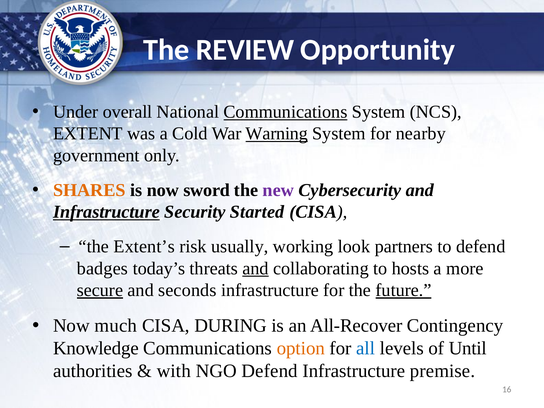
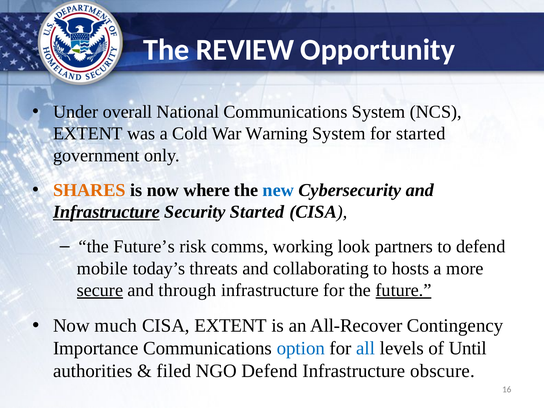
Communications at (285, 112) underline: present -> none
Warning underline: present -> none
for nearby: nearby -> started
sword: sword -> where
new colour: purple -> blue
Extent’s: Extent’s -> Future’s
usually: usually -> comms
badges: badges -> mobile
and at (256, 268) underline: present -> none
seconds: seconds -> through
CISA DURING: DURING -> EXTENT
Knowledge: Knowledge -> Importance
option colour: orange -> blue
with: with -> filed
premise: premise -> obscure
